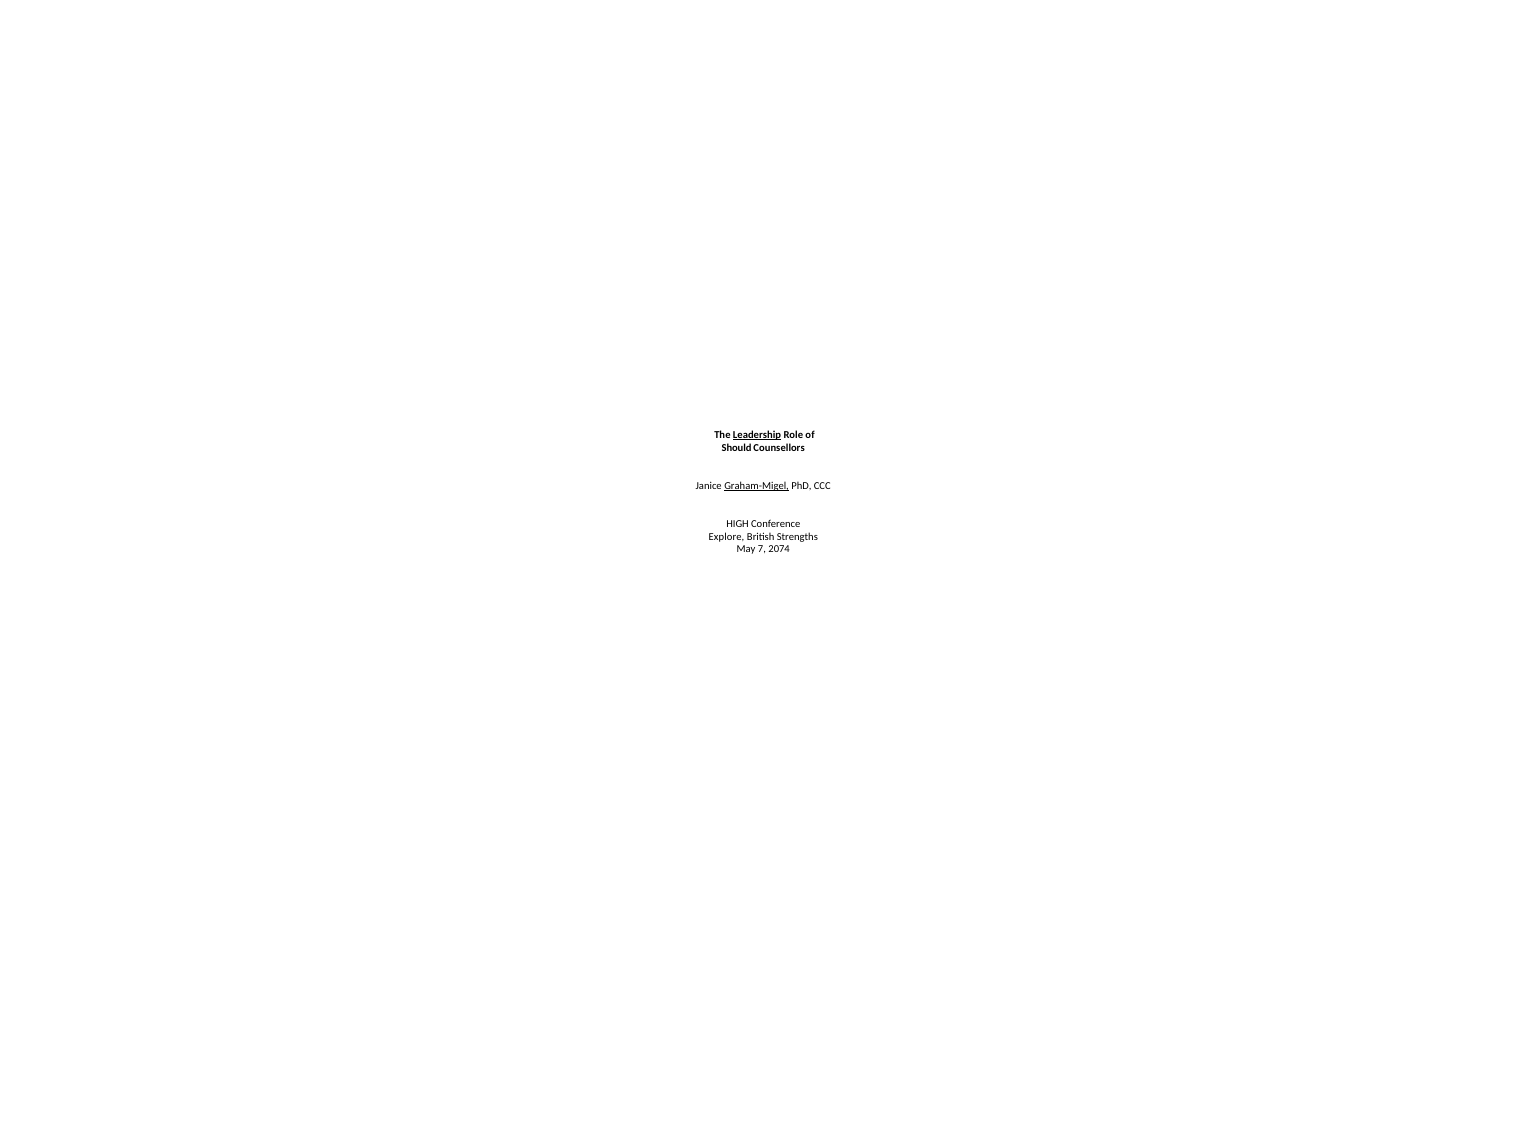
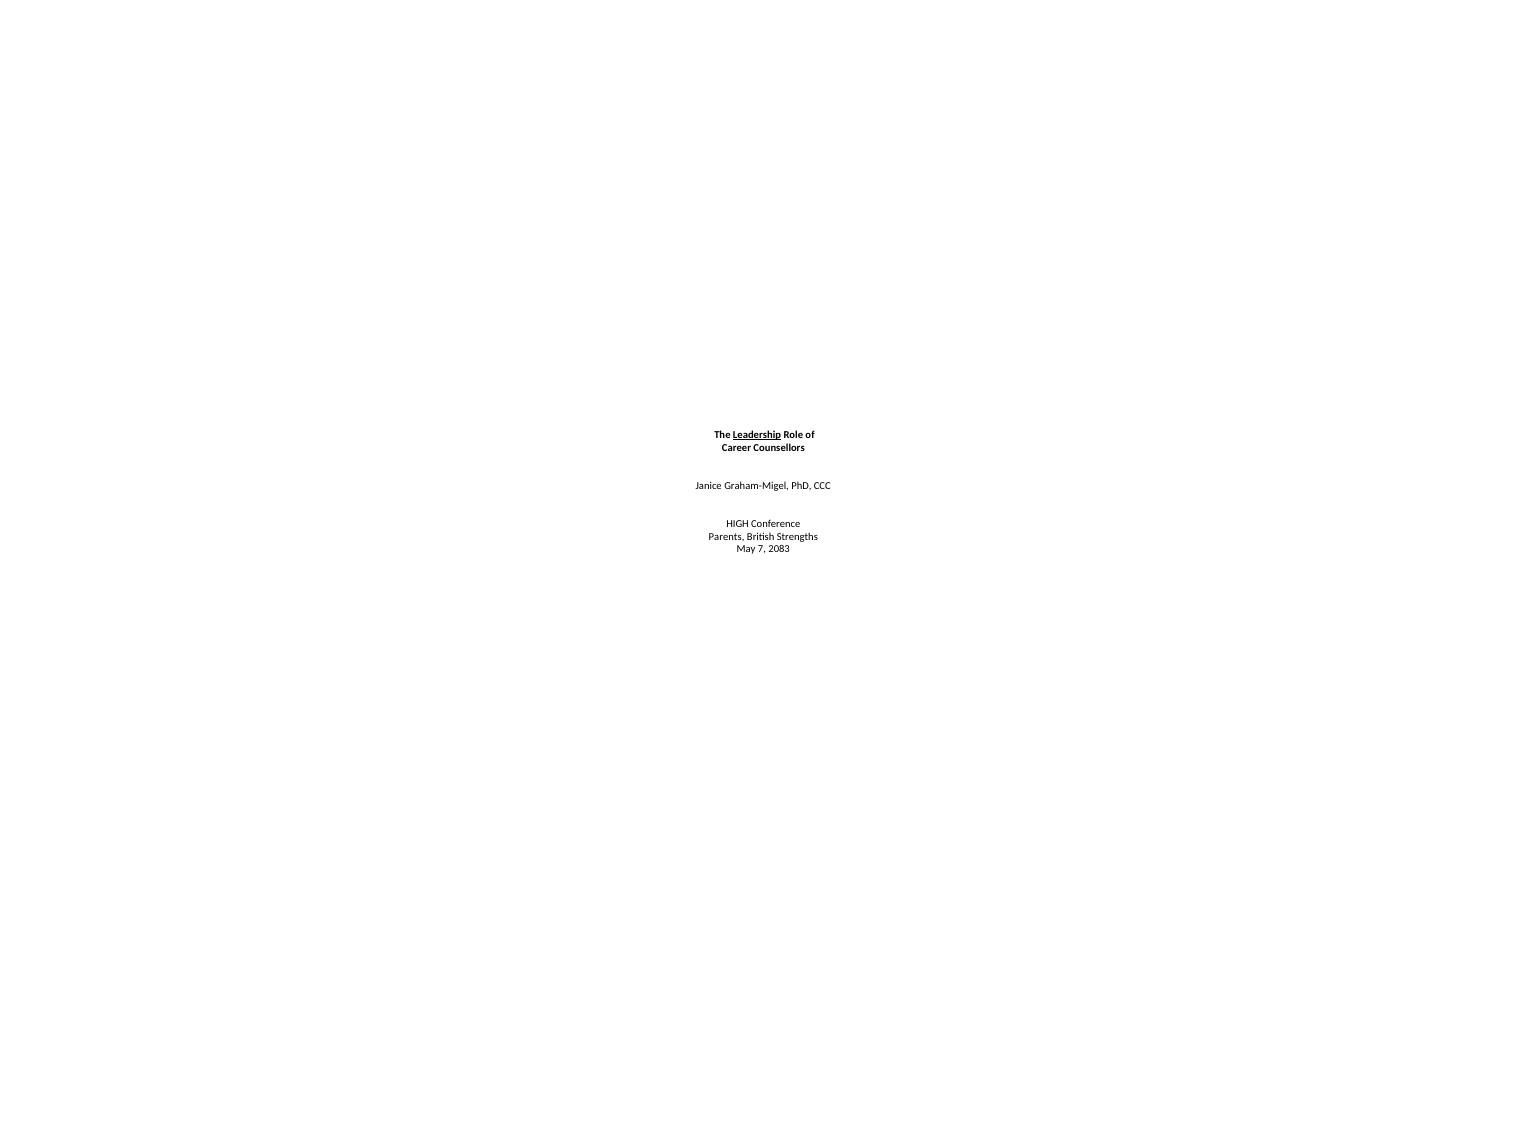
Should: Should -> Career
Graham-Migel underline: present -> none
Explore: Explore -> Parents
2074: 2074 -> 2083
